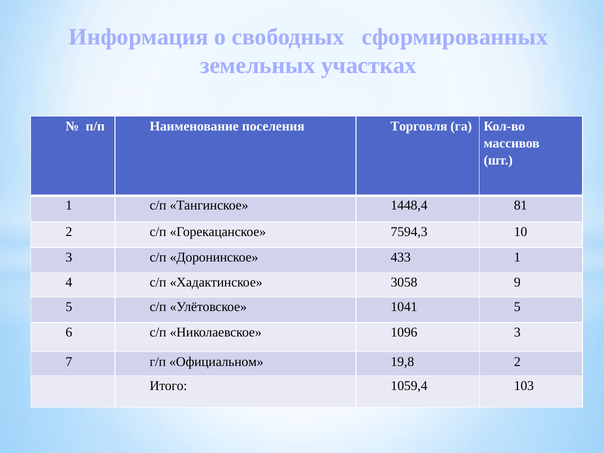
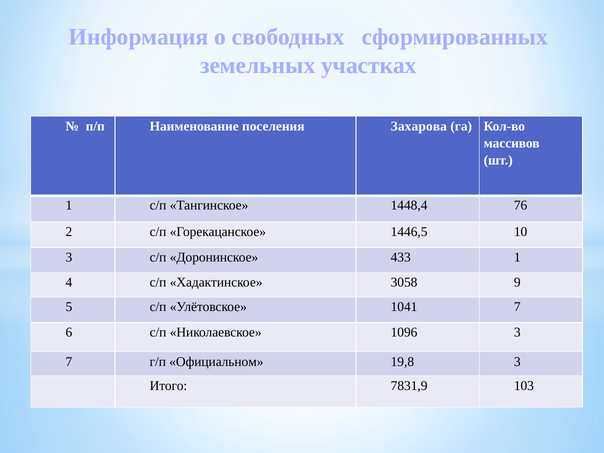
Торговля: Торговля -> Захарова
81: 81 -> 76
7594,3: 7594,3 -> 1446,5
1041 5: 5 -> 7
19,8 2: 2 -> 3
1059,4: 1059,4 -> 7831,9
